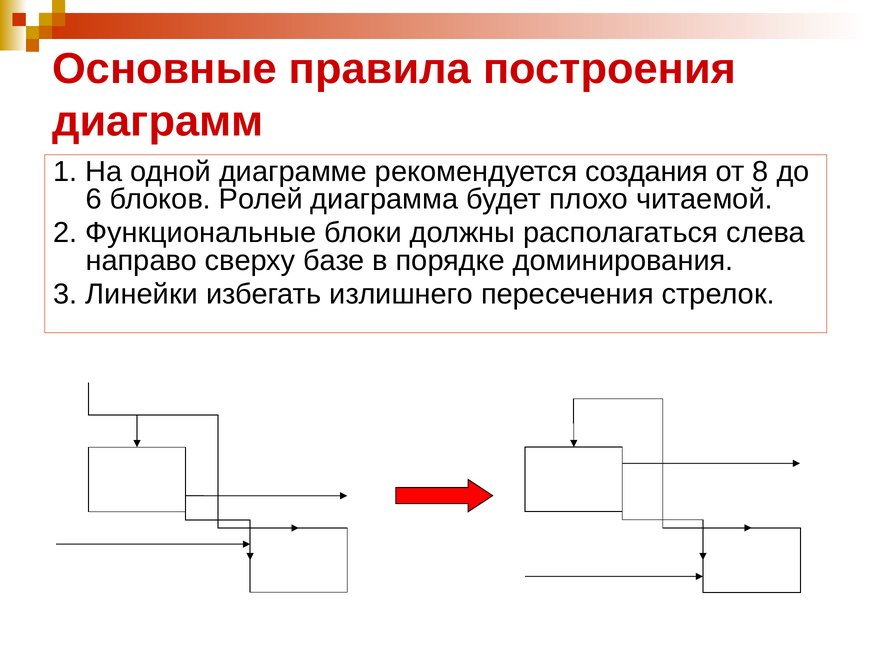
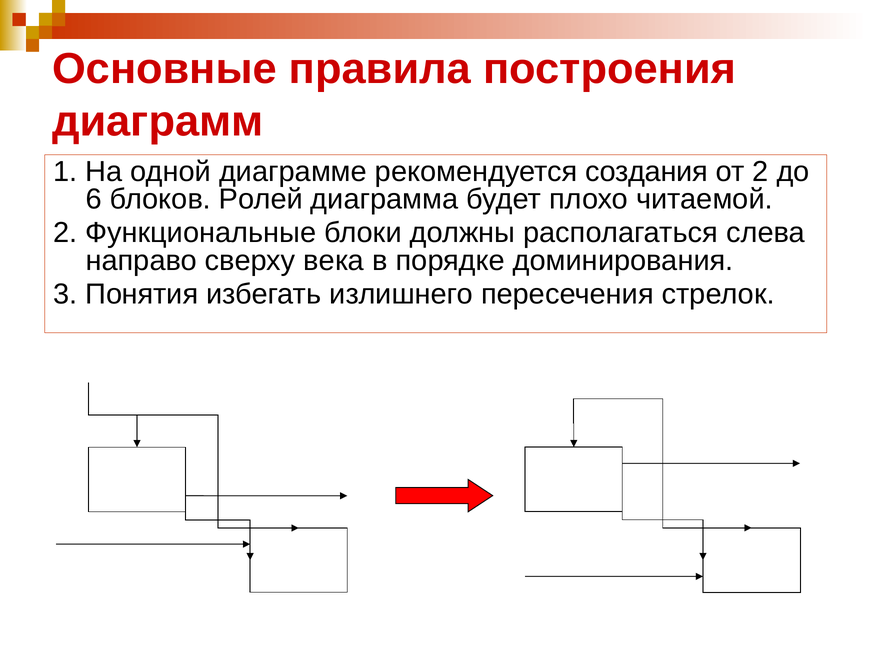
от 8: 8 -> 2
базе: базе -> века
Линейки: Линейки -> Понятия
